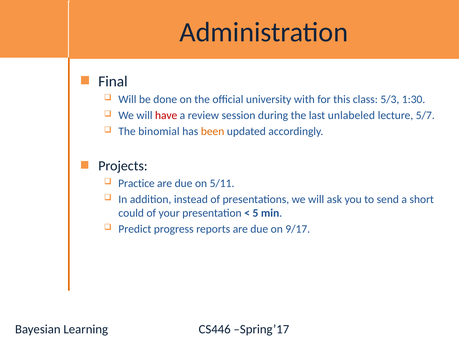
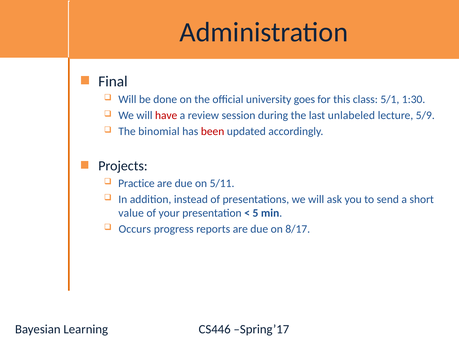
with: with -> goes
5/3: 5/3 -> 5/1
5/7: 5/7 -> 5/9
been colour: orange -> red
could: could -> value
Predict: Predict -> Occurs
9/17: 9/17 -> 8/17
